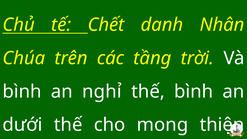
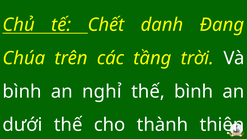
Nhân: Nhân -> Đang
mong: mong -> thành
